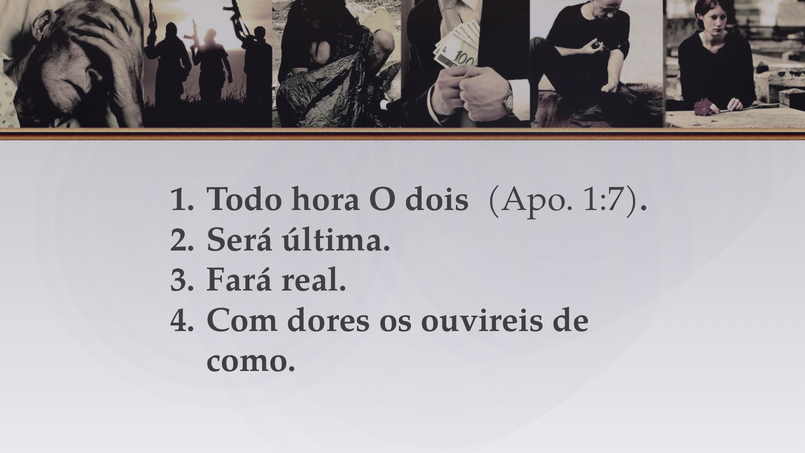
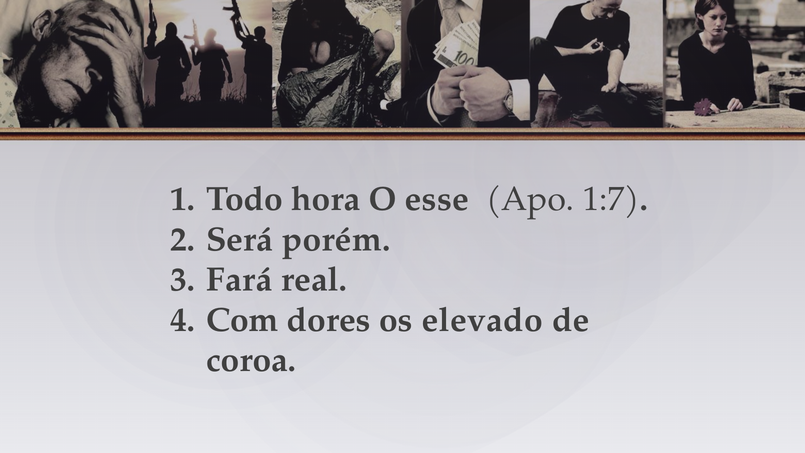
dois: dois -> esse
última: última -> porém
ouvireis: ouvireis -> elevado
como: como -> coroa
